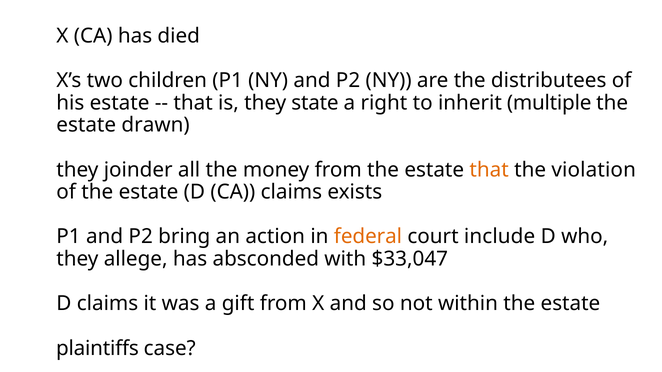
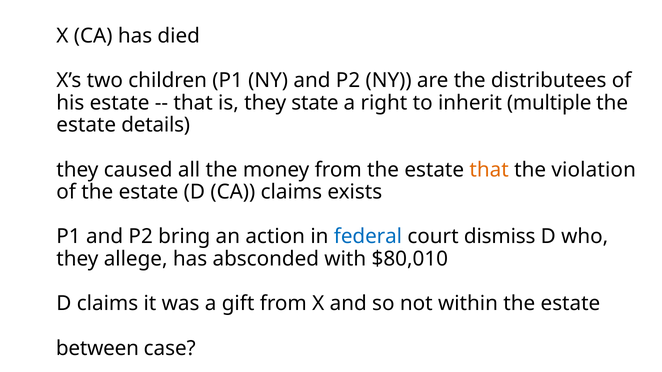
drawn: drawn -> details
joinder: joinder -> caused
federal colour: orange -> blue
include: include -> dismiss
$33,047: $33,047 -> $80,010
plaintiffs: plaintiffs -> between
